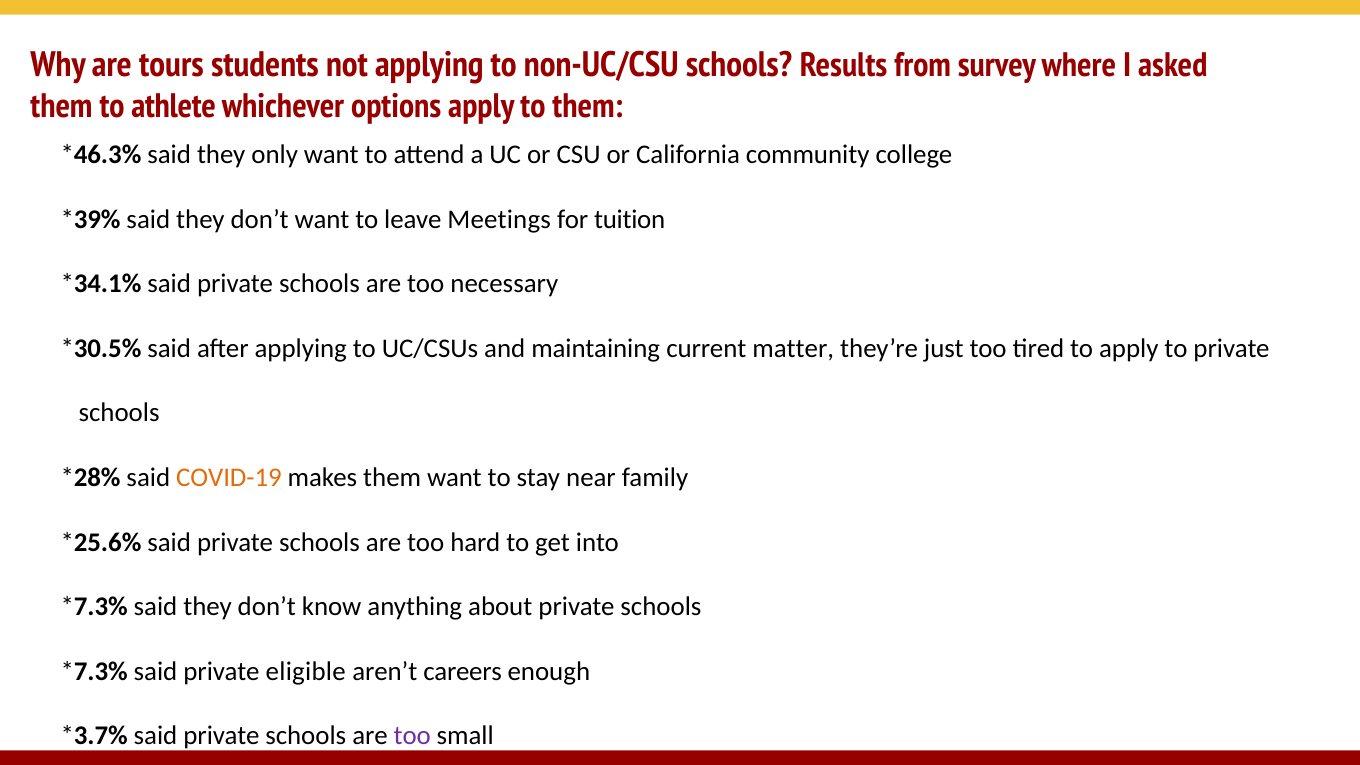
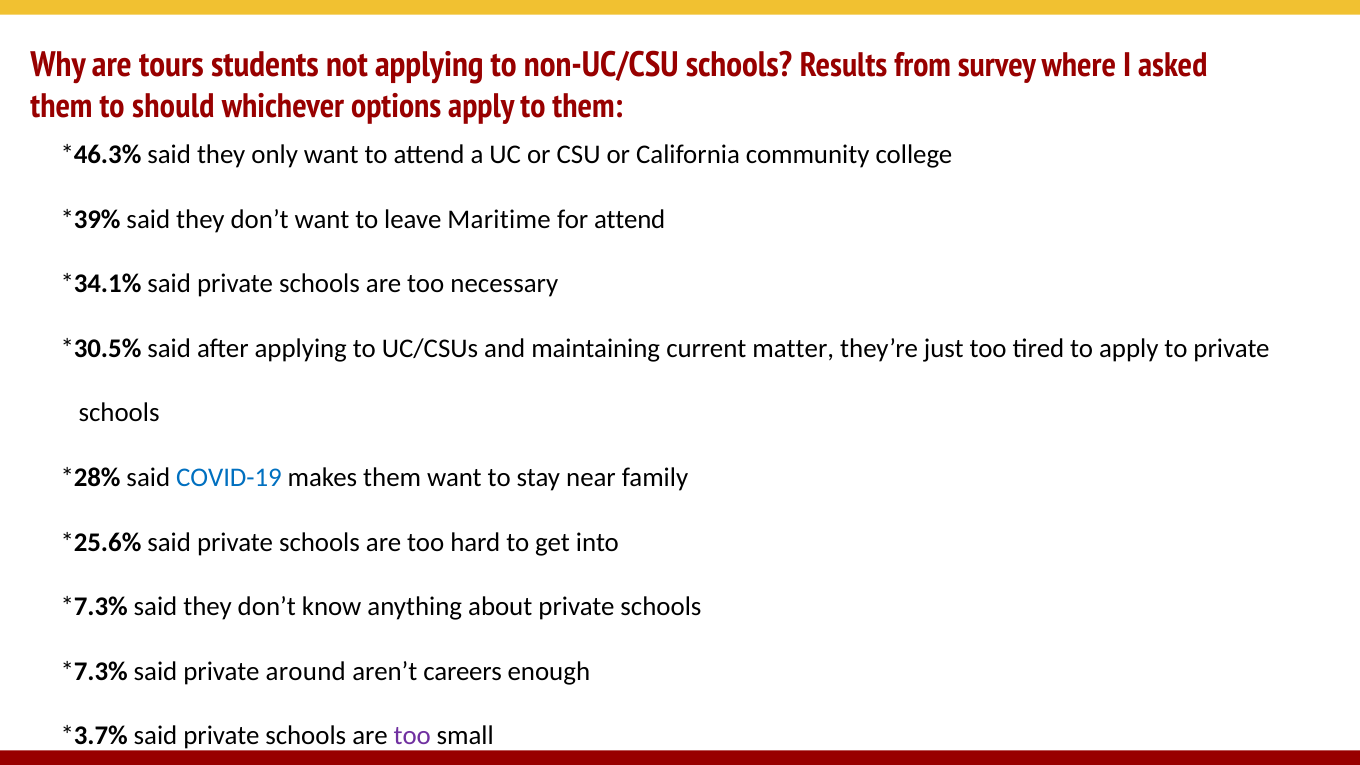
athlete: athlete -> should
Meetings: Meetings -> Maritime
for tuition: tuition -> attend
COVID-19 colour: orange -> blue
eligible: eligible -> around
